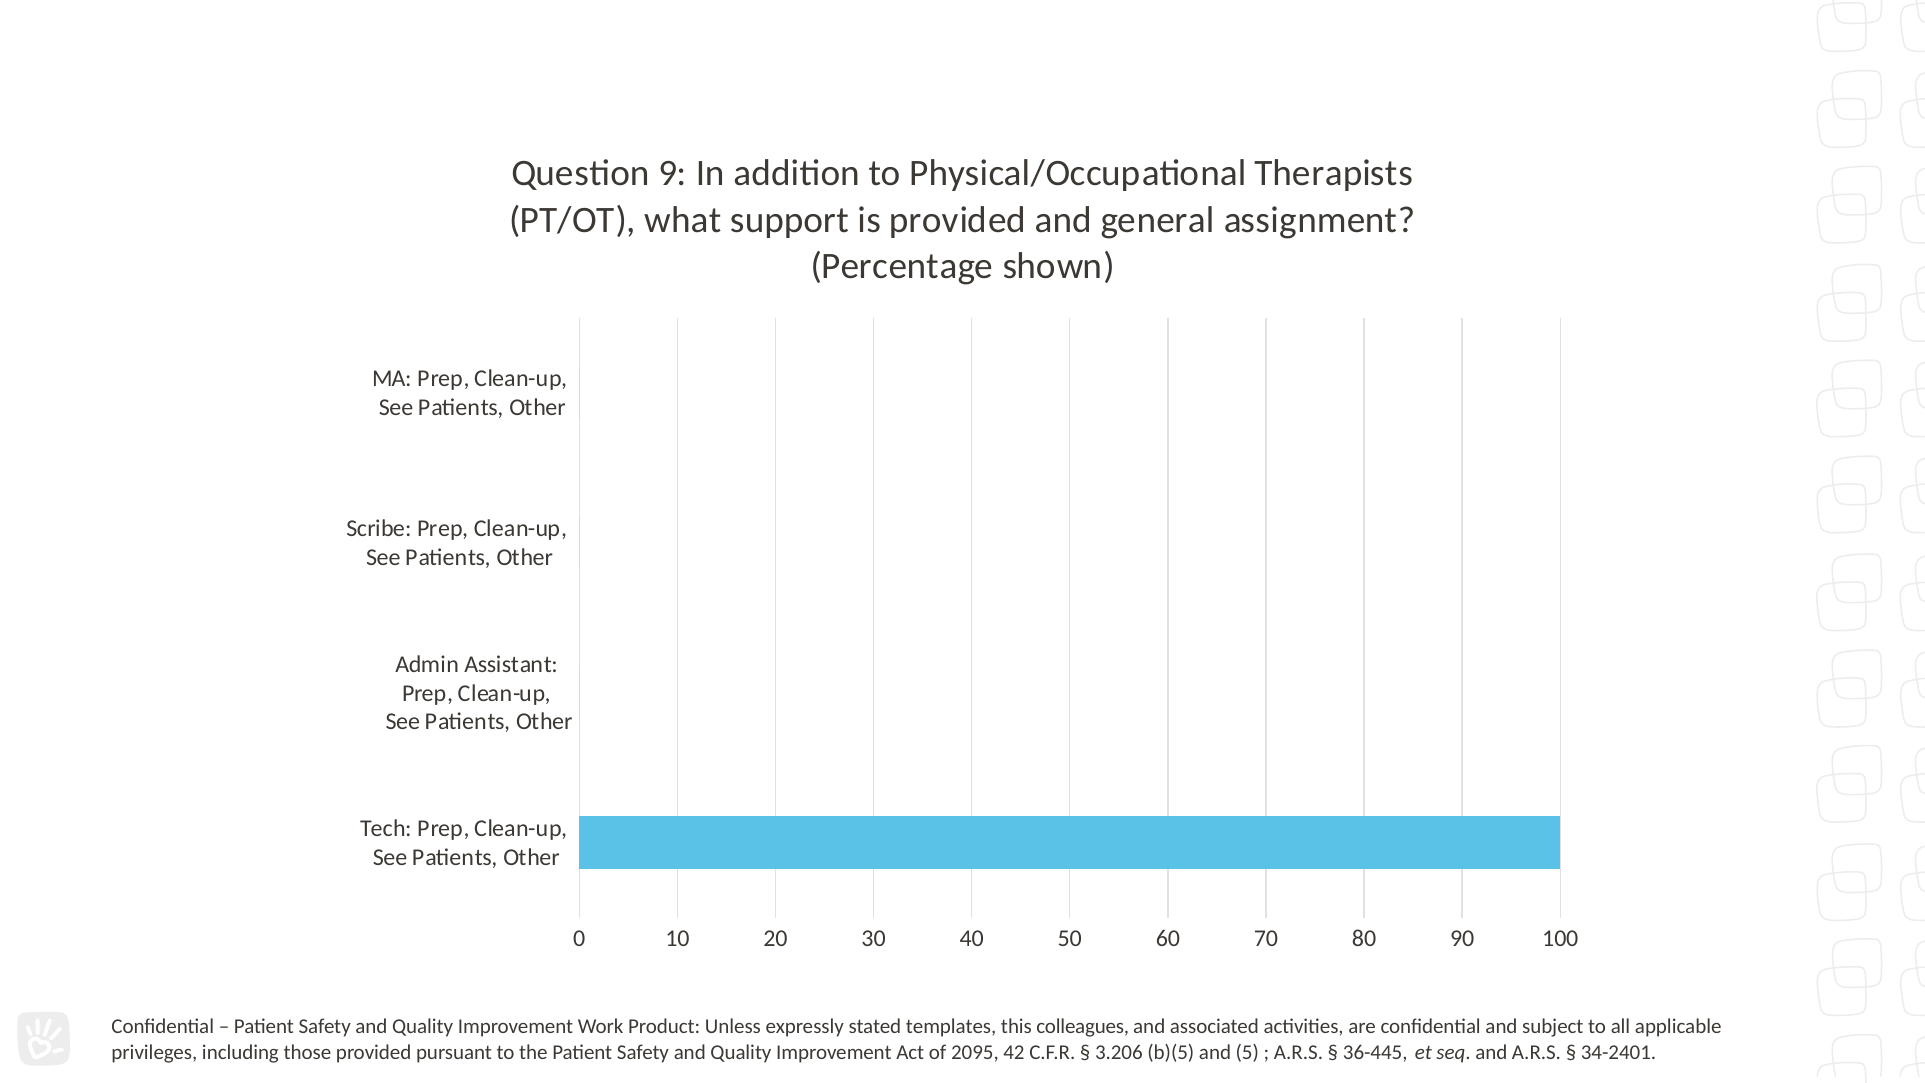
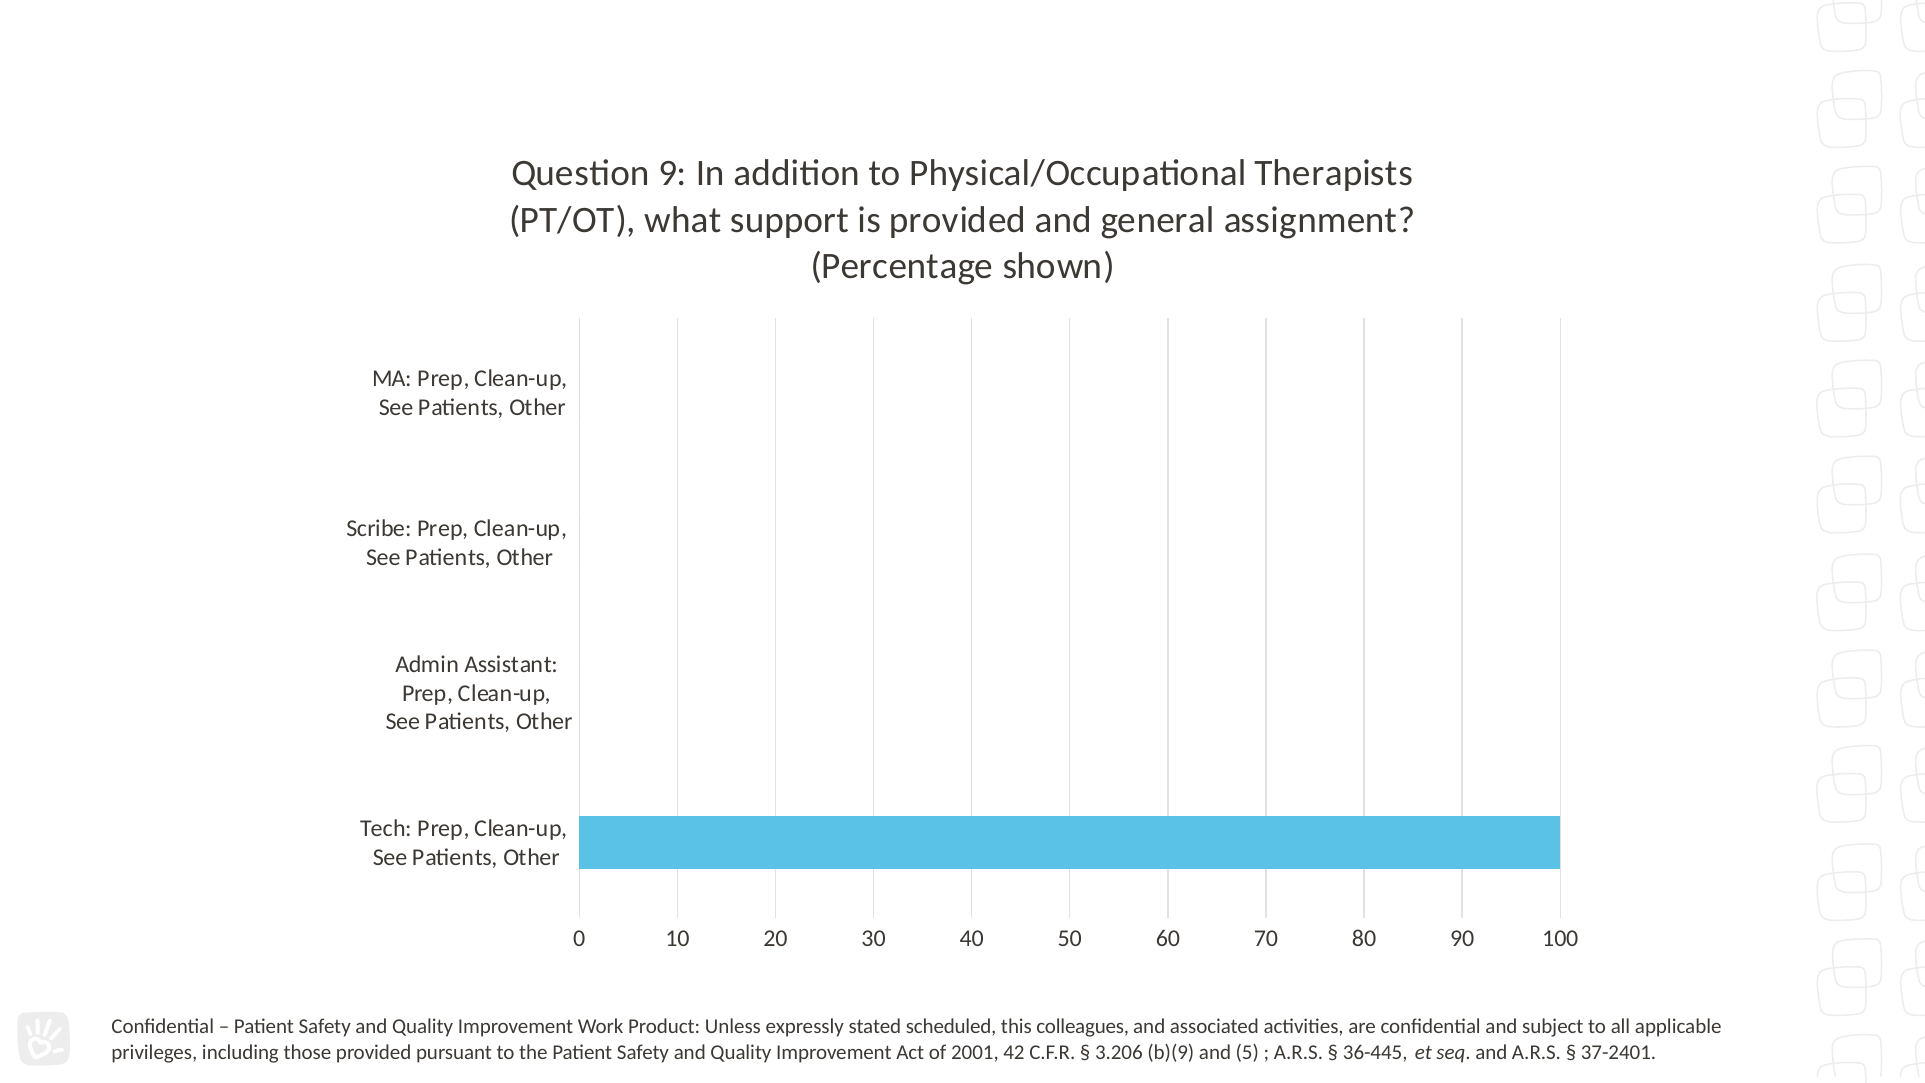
templates: templates -> scheduled
2095: 2095 -> 2001
b)(5: b)(5 -> b)(9
34-2401: 34-2401 -> 37-2401
